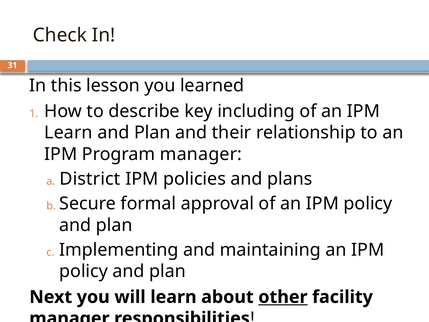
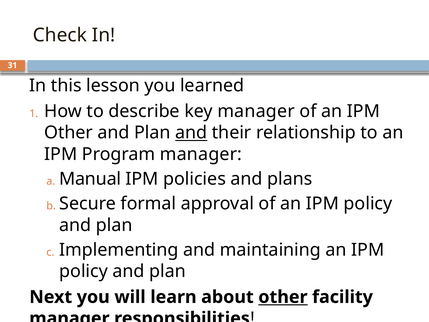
key including: including -> manager
Learn at (68, 133): Learn -> Other
and at (191, 133) underline: none -> present
District: District -> Manual
